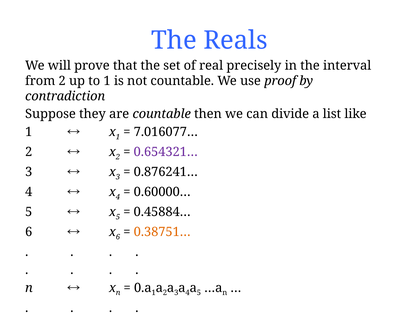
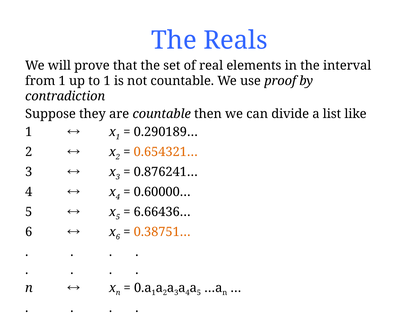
precisely: precisely -> elements
from 2: 2 -> 1
7.016077…: 7.016077… -> 0.290189…
0.654321… colour: purple -> orange
0.45884…: 0.45884… -> 6.66436…
